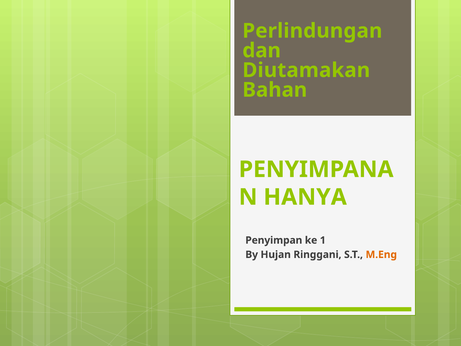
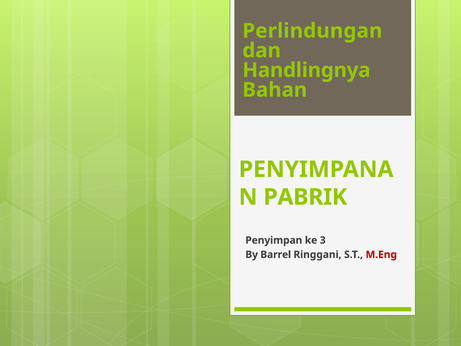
Diutamakan: Diutamakan -> Handlingnya
HANYA: HANYA -> PABRIK
1: 1 -> 3
Hujan: Hujan -> Barrel
M.Eng colour: orange -> red
